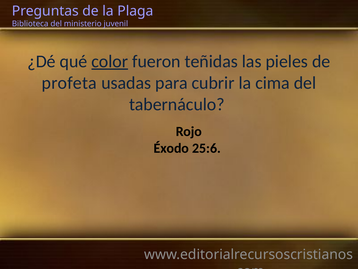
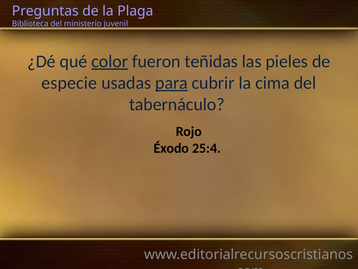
profeta: profeta -> especie
para underline: none -> present
25:6: 25:6 -> 25:4
